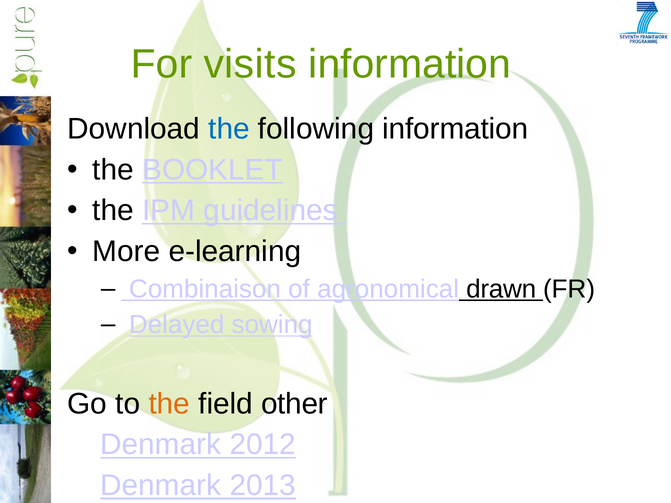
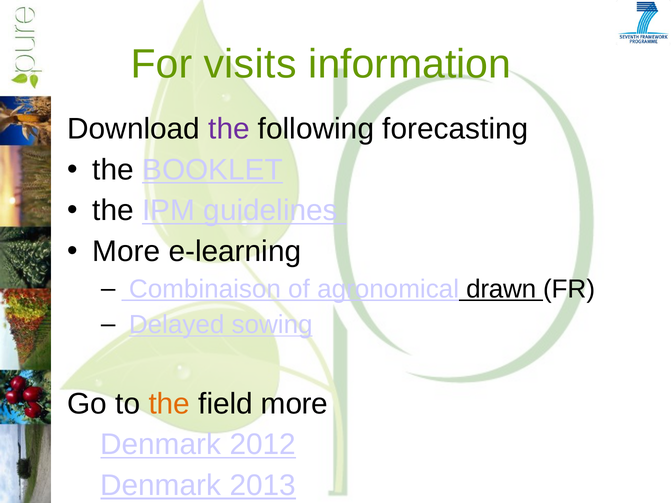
the at (229, 129) colour: blue -> purple
following information: information -> forecasting
field other: other -> more
